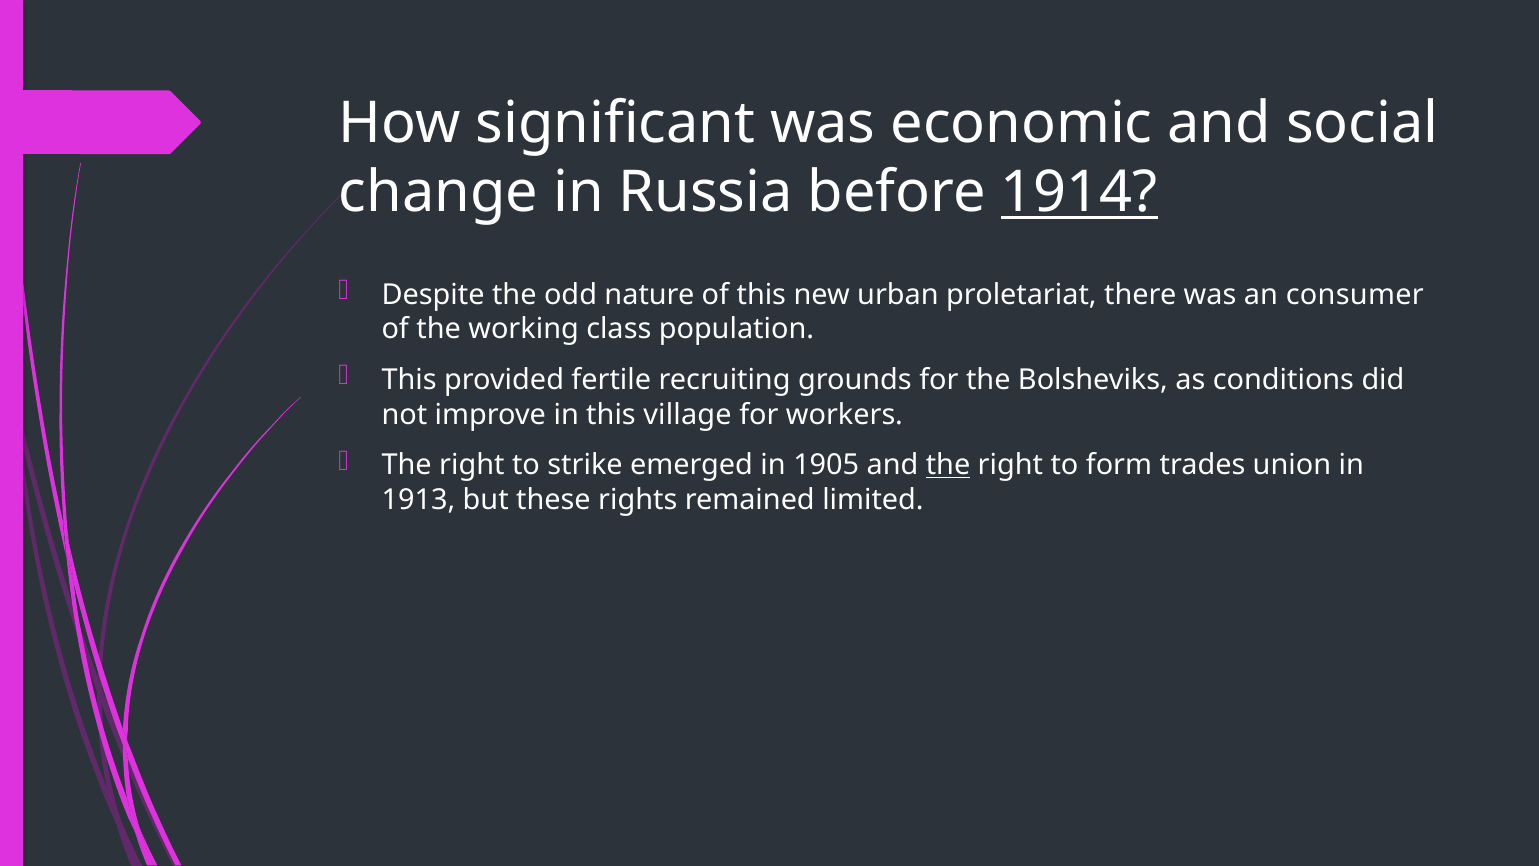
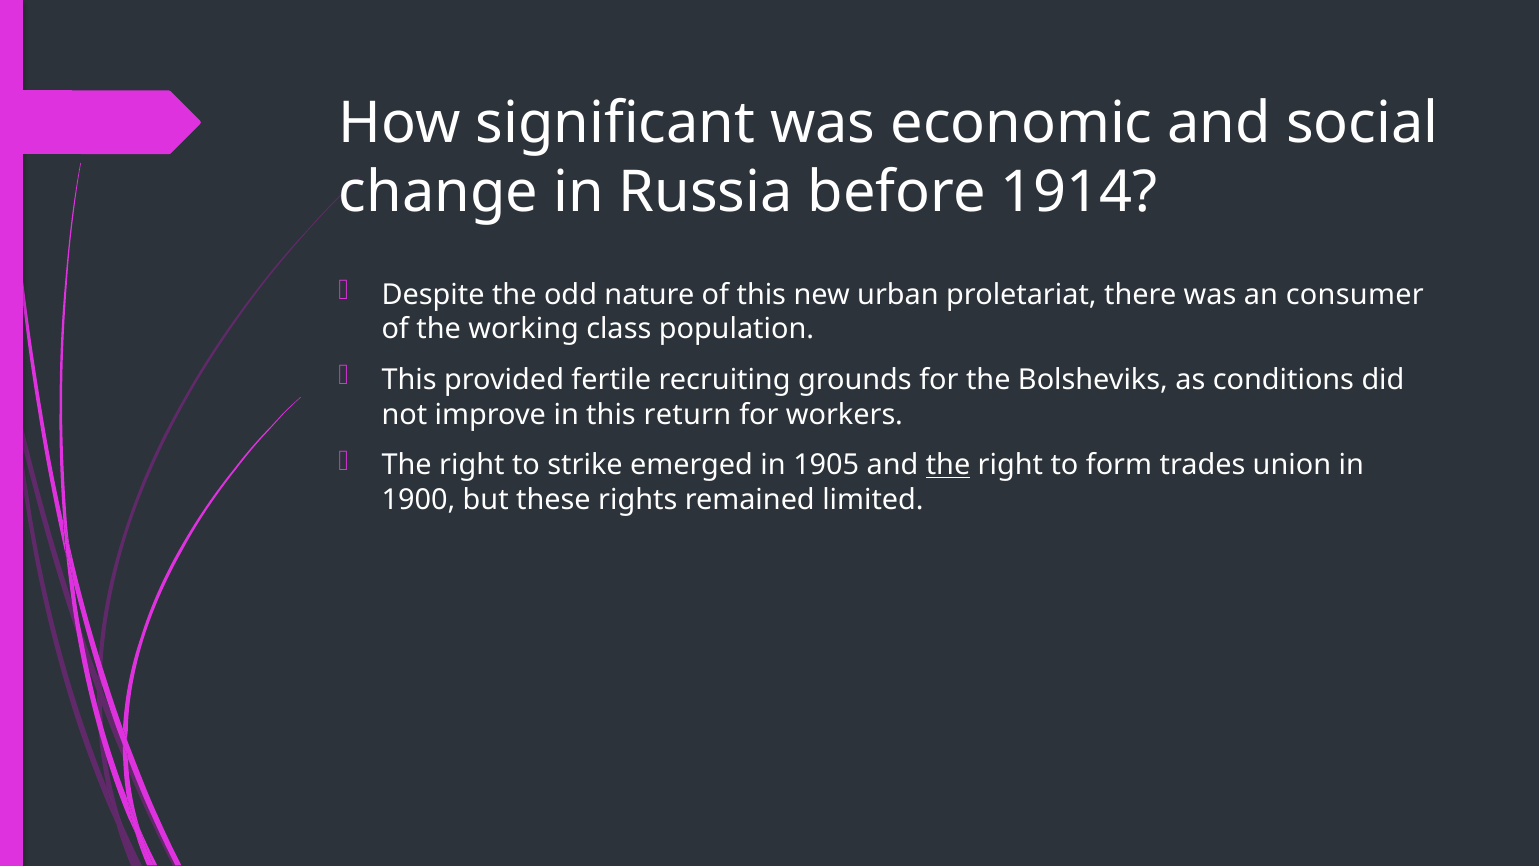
1914 underline: present -> none
village: village -> return
1913: 1913 -> 1900
